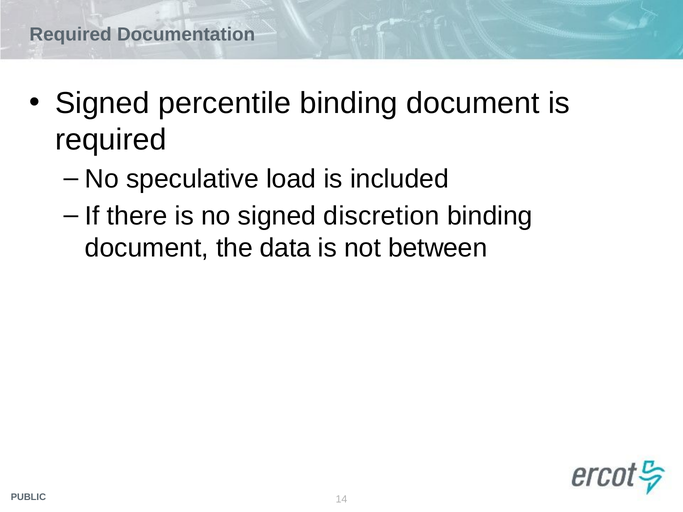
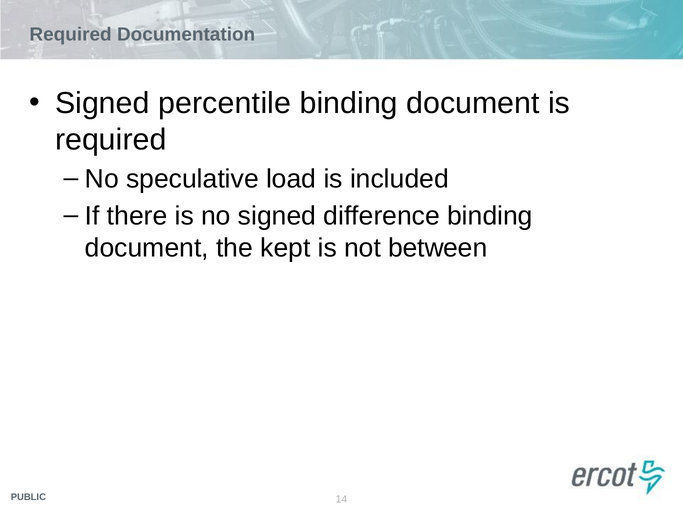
discretion: discretion -> difference
data: data -> kept
